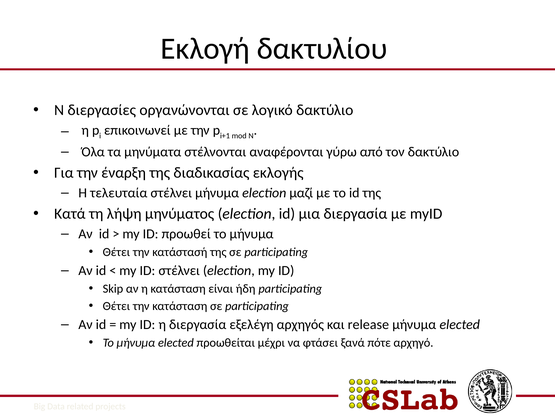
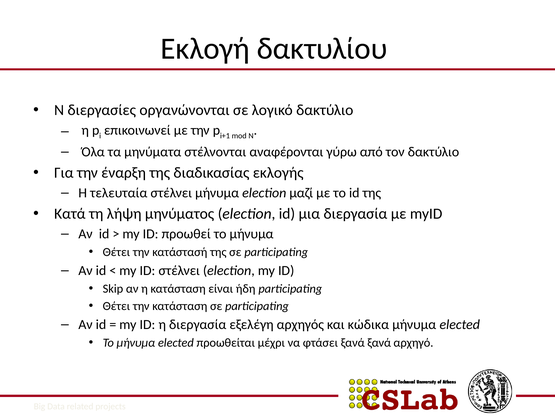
release: release -> κώδικα
ξανά πότε: πότε -> ξανά
